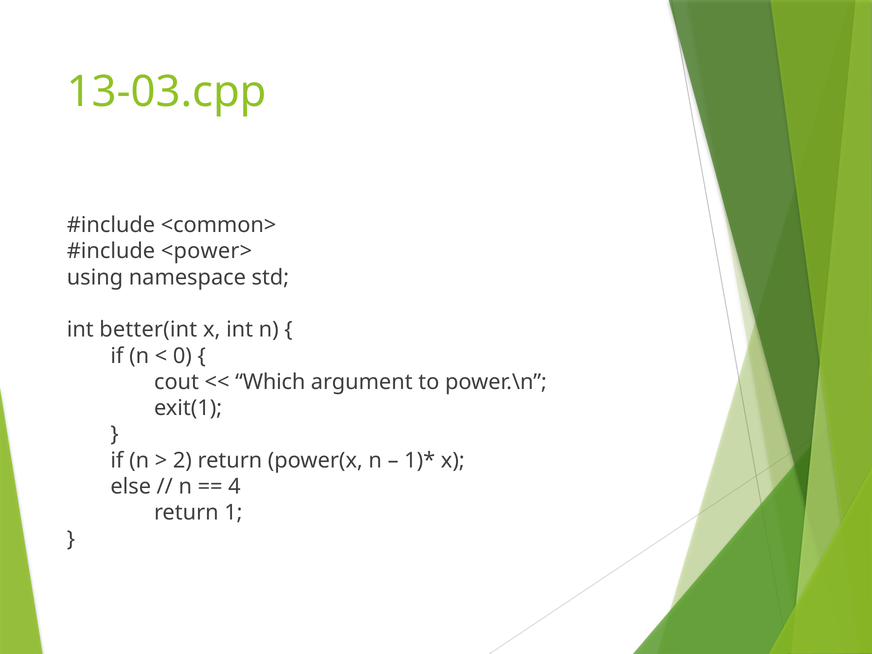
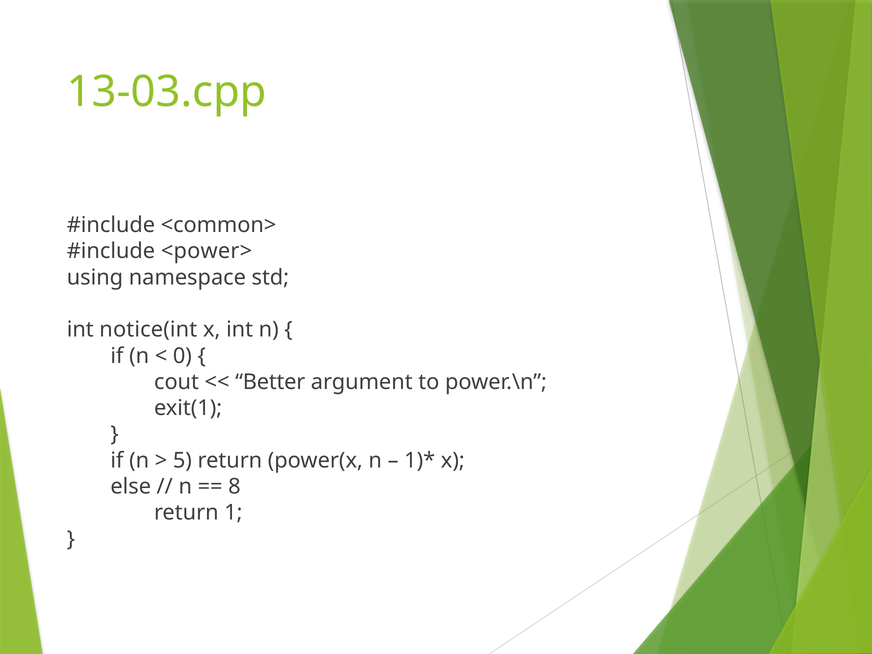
better(int: better(int -> notice(int
Which: Which -> Better
2: 2 -> 5
4: 4 -> 8
